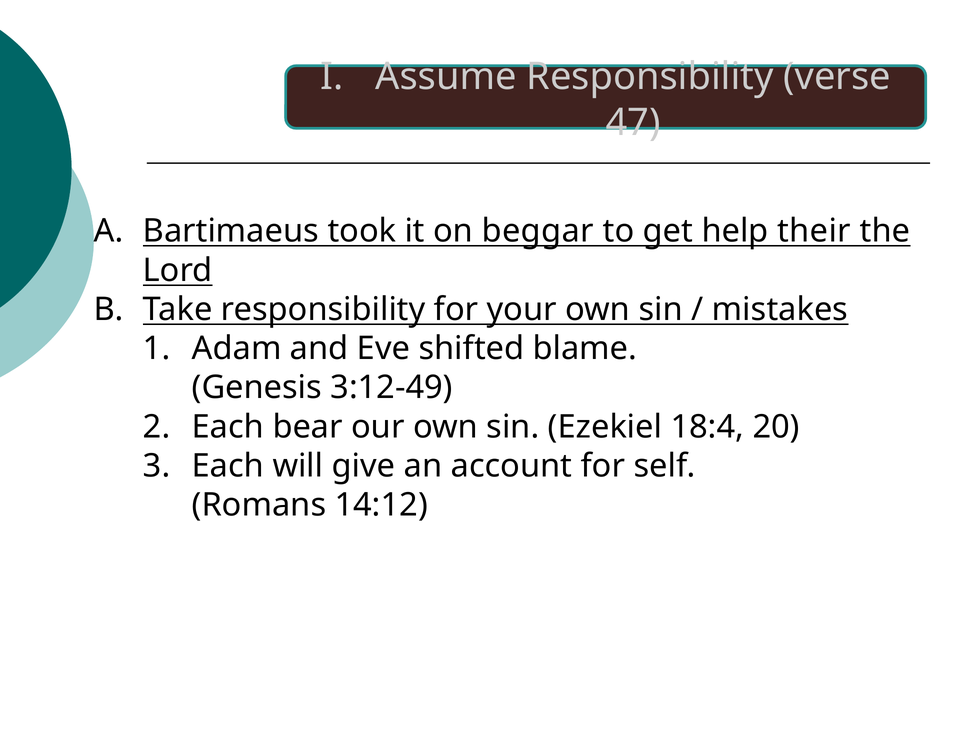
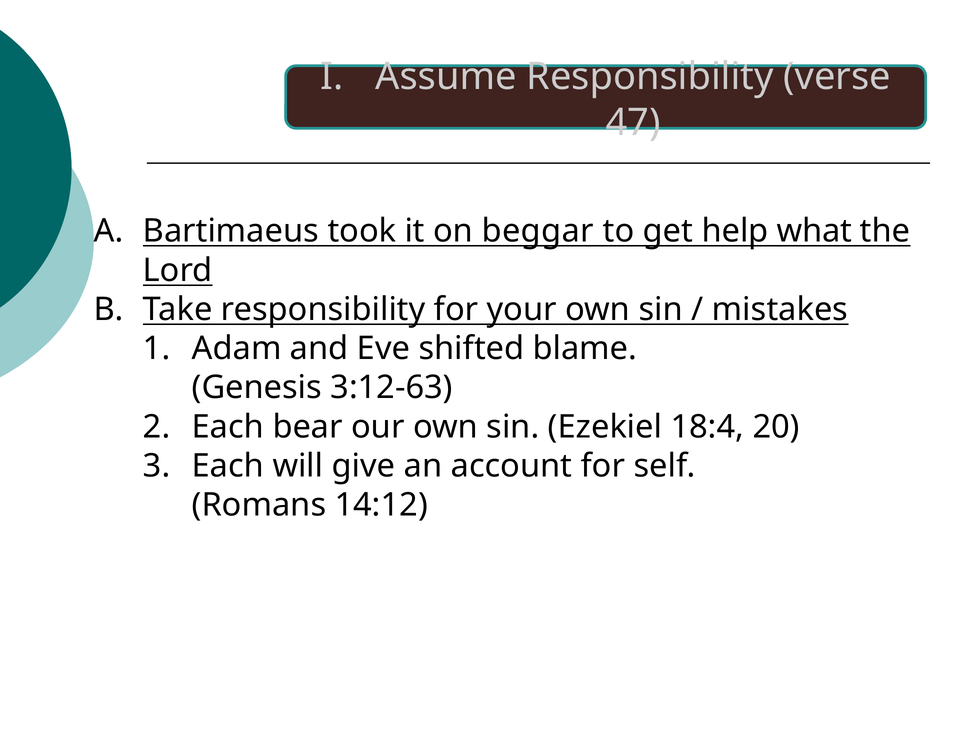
their: their -> what
3:12-49: 3:12-49 -> 3:12-63
